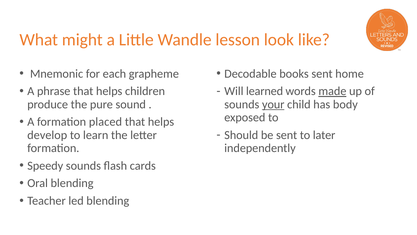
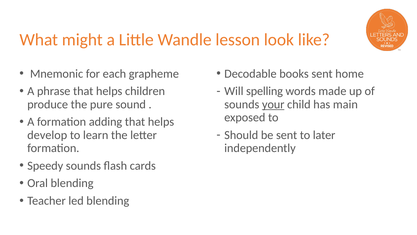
learned: learned -> spelling
made underline: present -> none
body: body -> main
placed: placed -> adding
